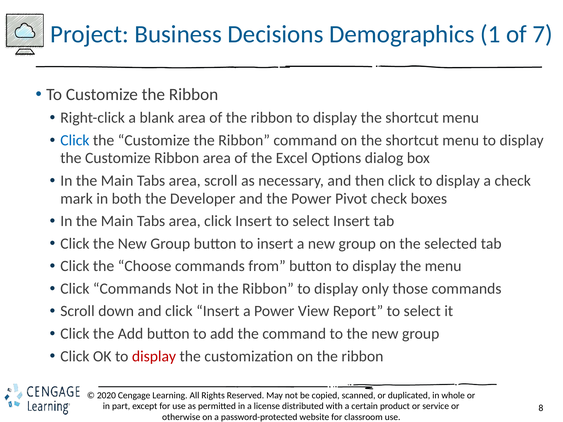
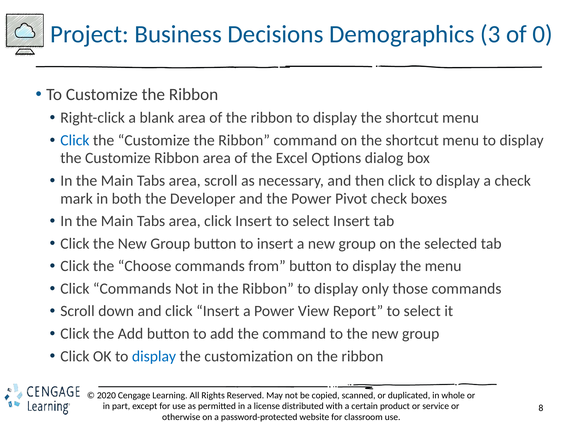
1: 1 -> 3
7: 7 -> 0
display at (154, 356) colour: red -> blue
